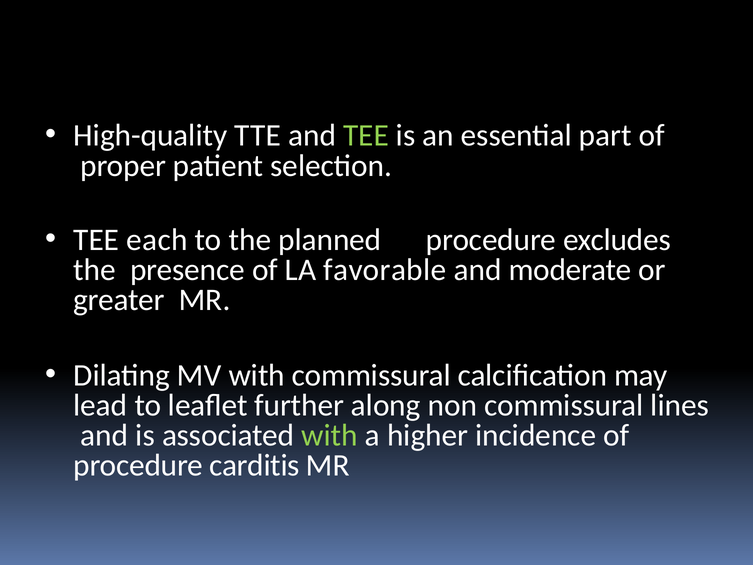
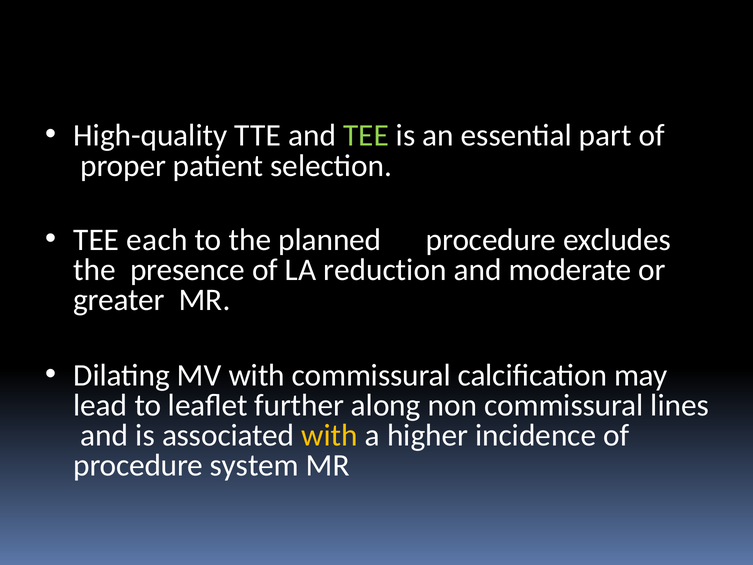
favorable: favorable -> reduction
with at (330, 435) colour: light green -> yellow
carditis: carditis -> system
